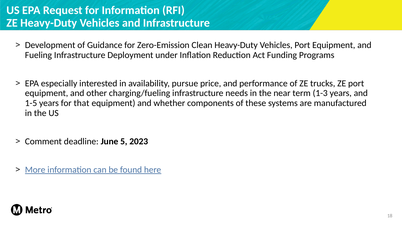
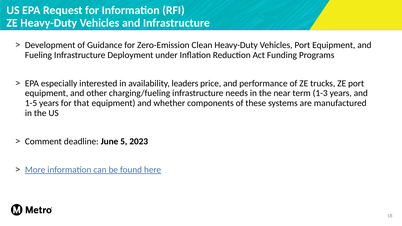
pursue: pursue -> leaders
